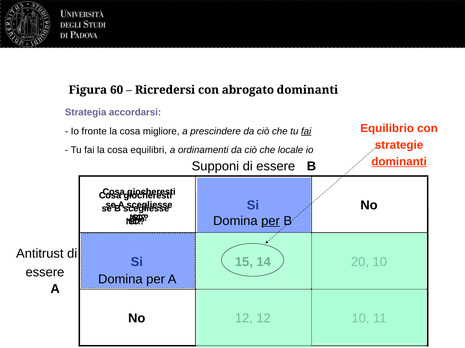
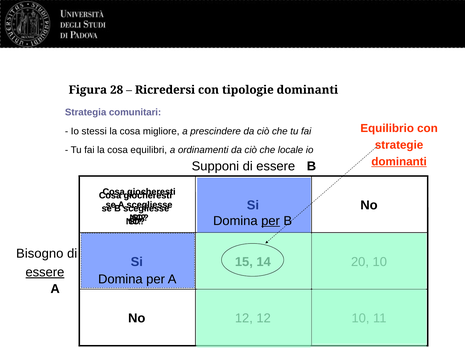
60: 60 -> 28
abrogato: abrogato -> tipologie
accordarsi: accordarsi -> comunitari
fronte: fronte -> stessi
fai at (306, 131) underline: present -> none
Antitrust: Antitrust -> Bisogno
essere at (45, 273) underline: none -> present
